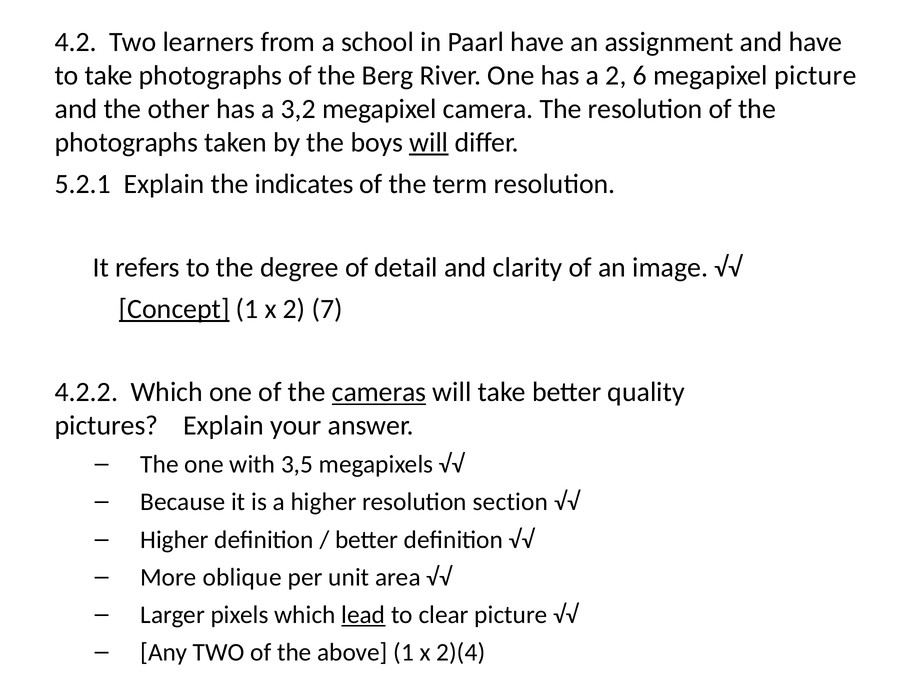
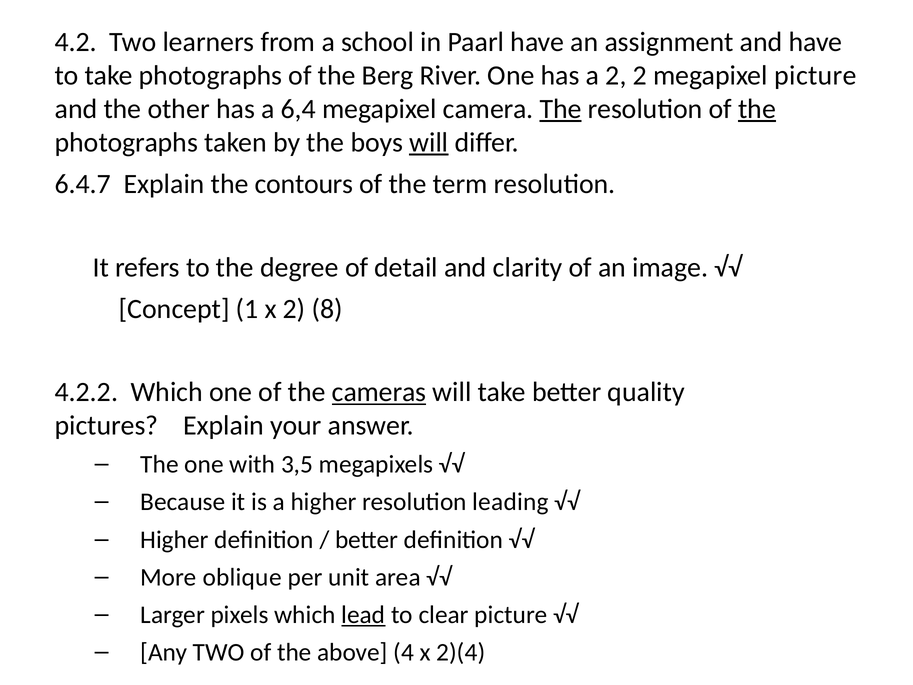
2 6: 6 -> 2
3,2: 3,2 -> 6,4
The at (561, 109) underline: none -> present
the at (757, 109) underline: none -> present
5.2.1: 5.2.1 -> 6.4.7
indicates: indicates -> contours
Concept underline: present -> none
7: 7 -> 8
section: section -> leading
above 1: 1 -> 4
